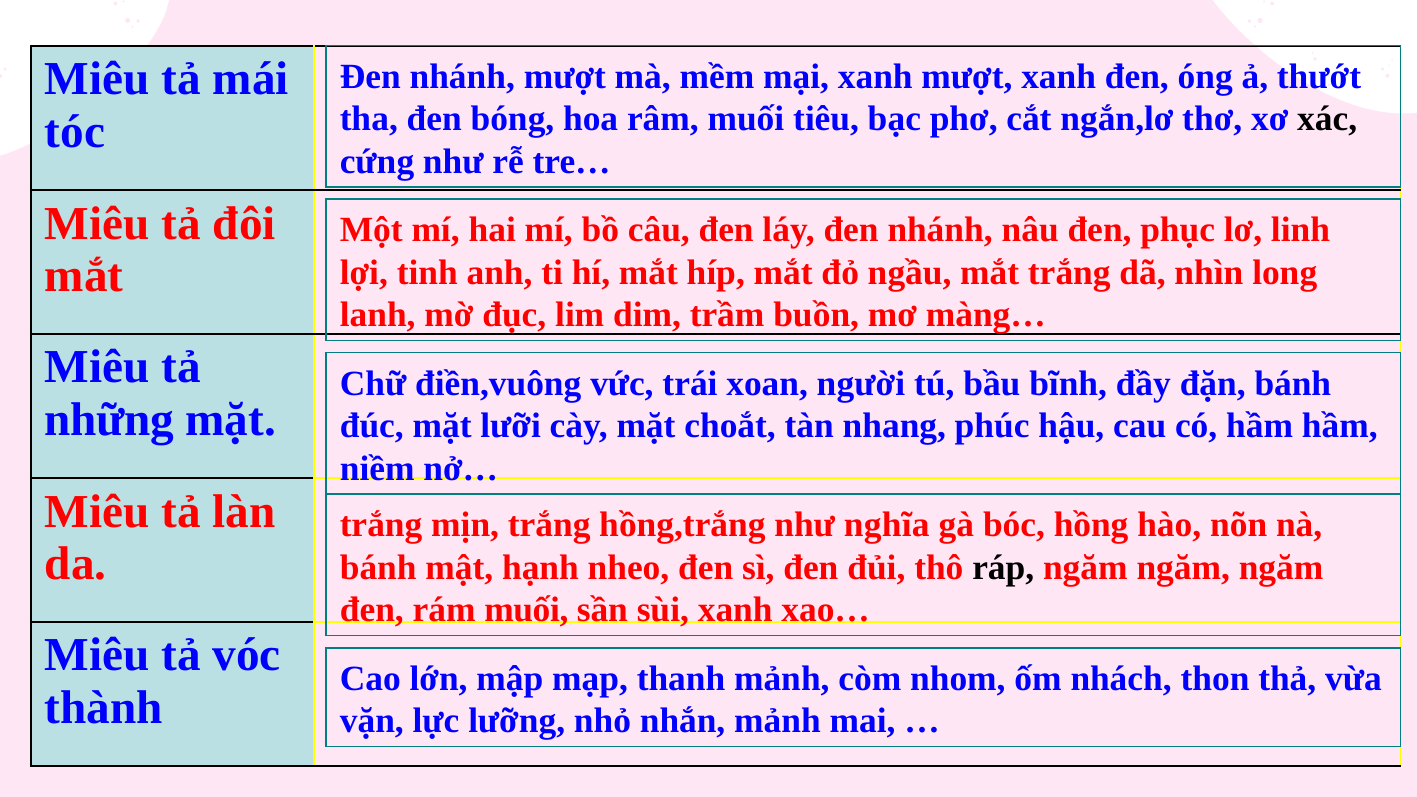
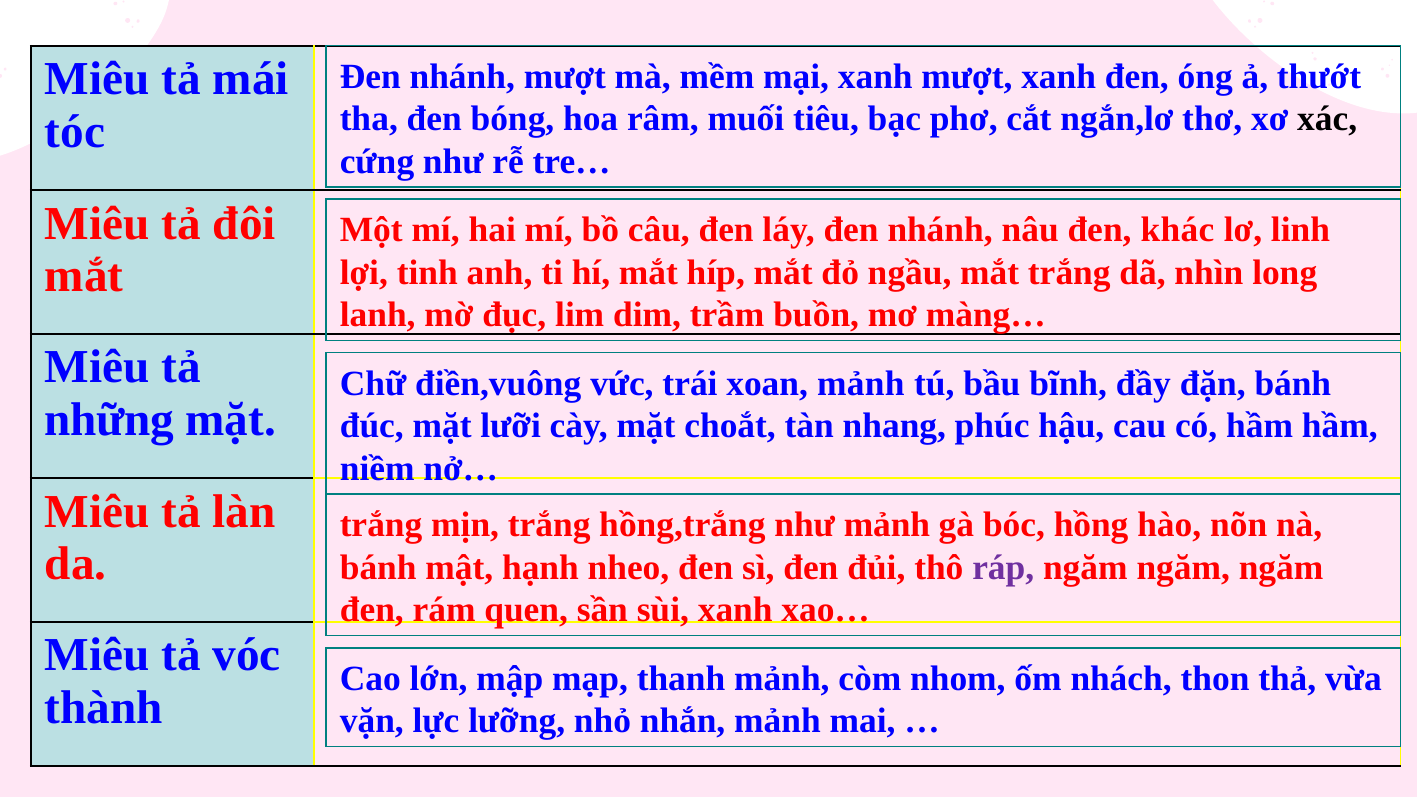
phục: phục -> khác
xoan người: người -> mảnh
như nghĩa: nghĩa -> mảnh
ráp colour: black -> purple
rám muối: muối -> quen
